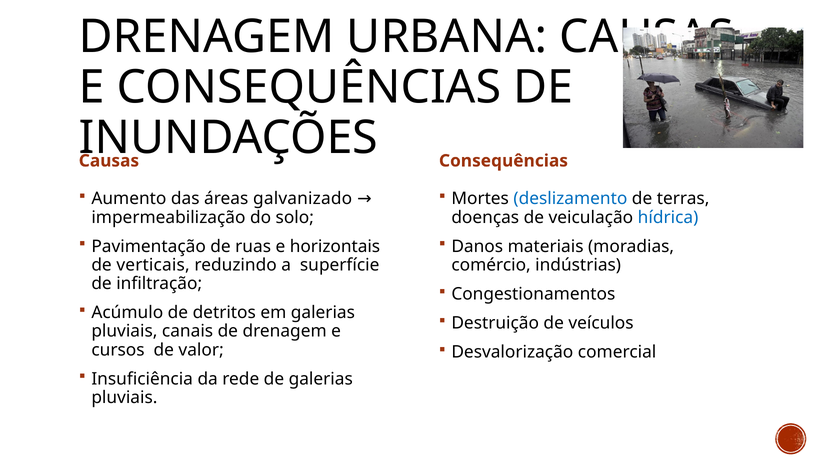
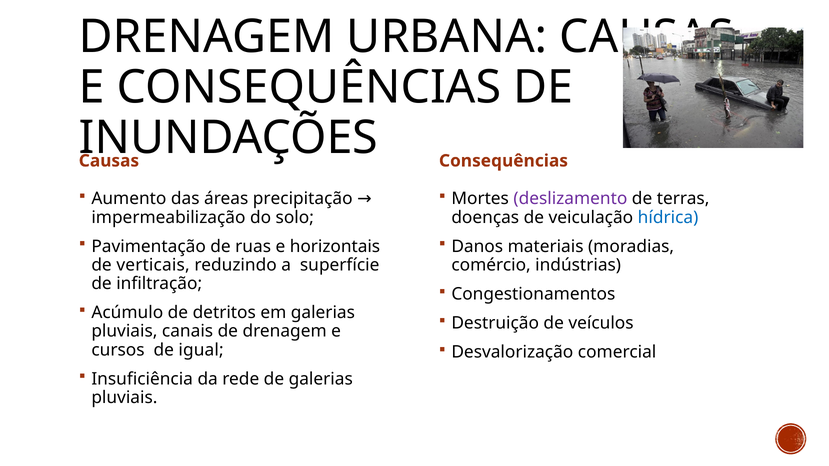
galvanizado: galvanizado -> precipitação
deslizamento colour: blue -> purple
valor: valor -> igual
